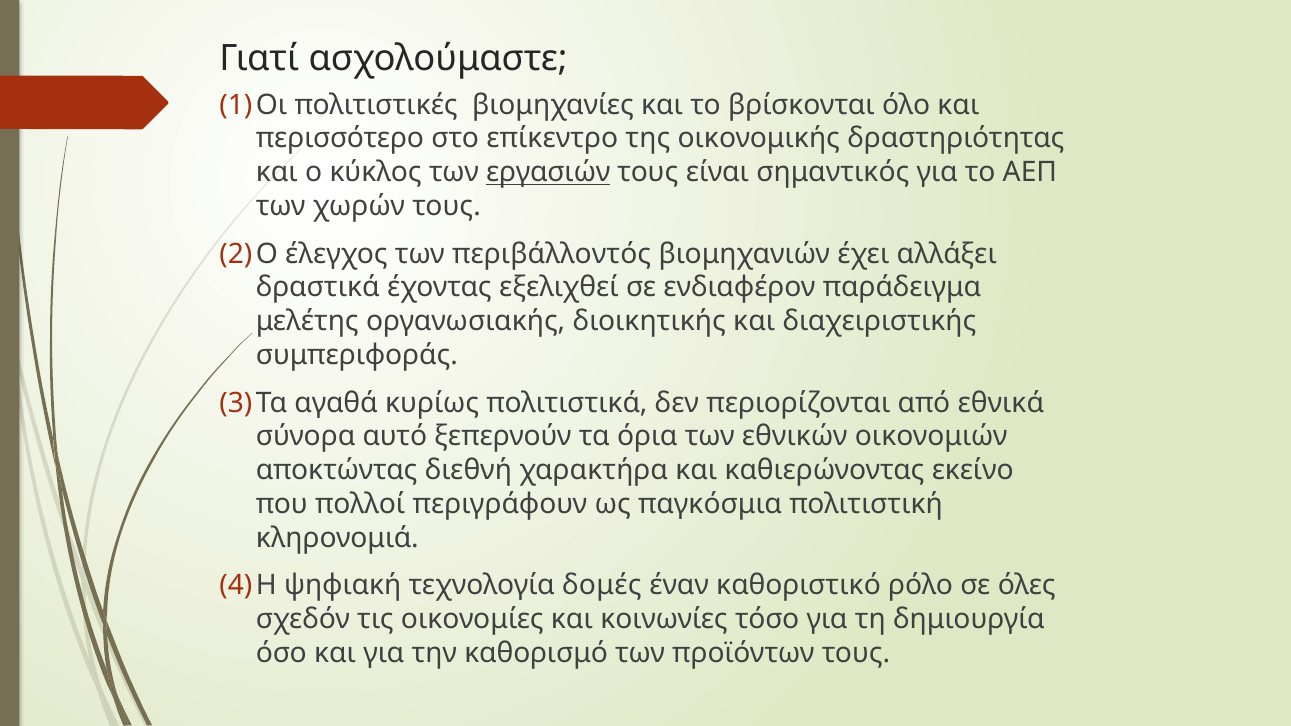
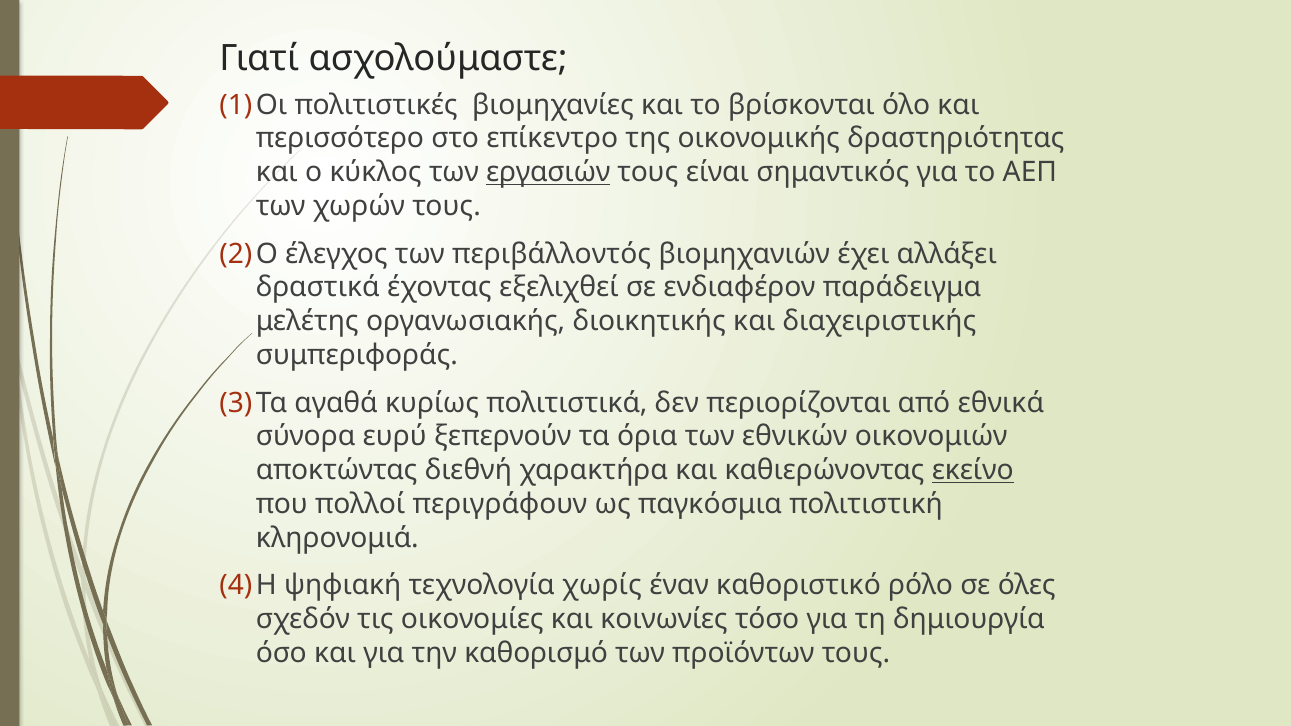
αυτό: αυτό -> ευρύ
εκείνο underline: none -> present
δομές: δομές -> χωρίς
